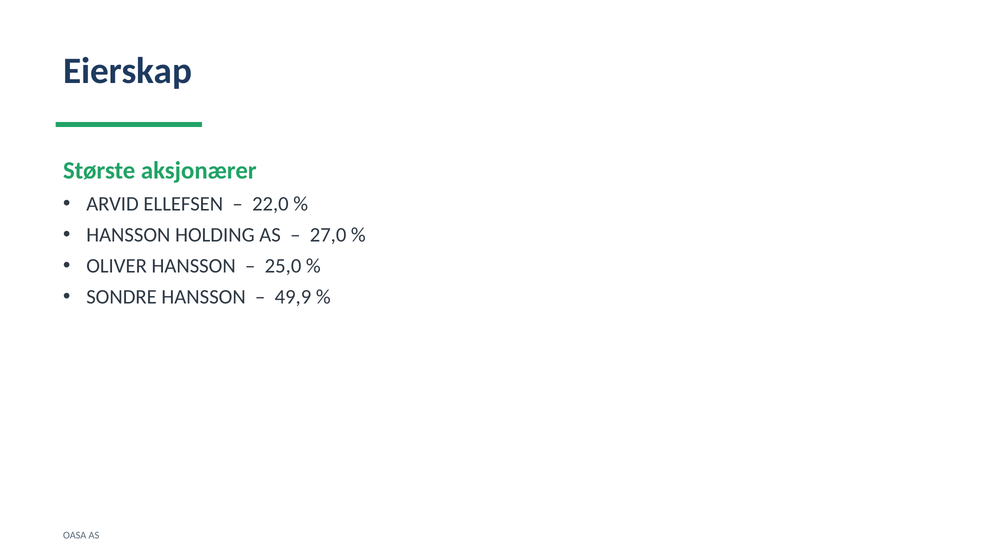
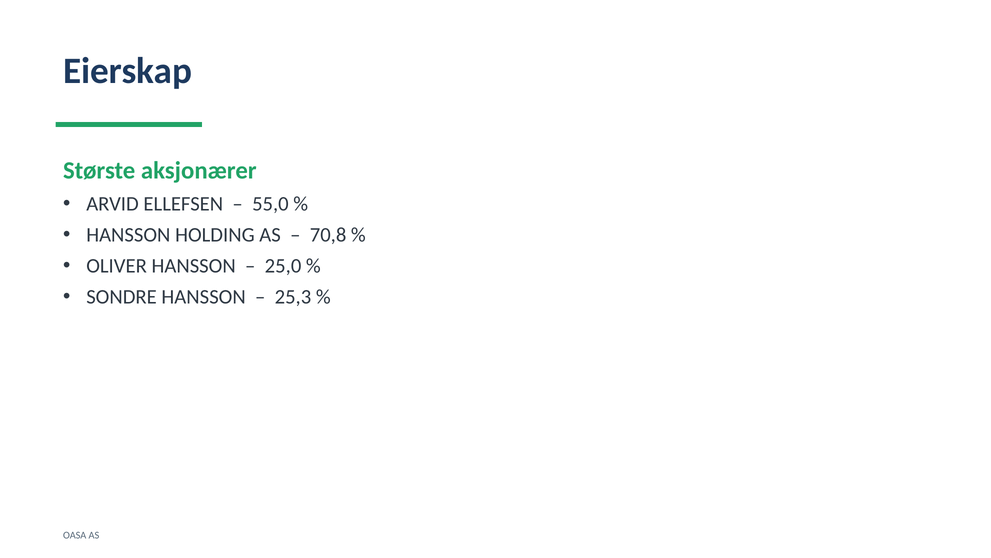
22,0: 22,0 -> 55,0
27,0: 27,0 -> 70,8
49,9: 49,9 -> 25,3
